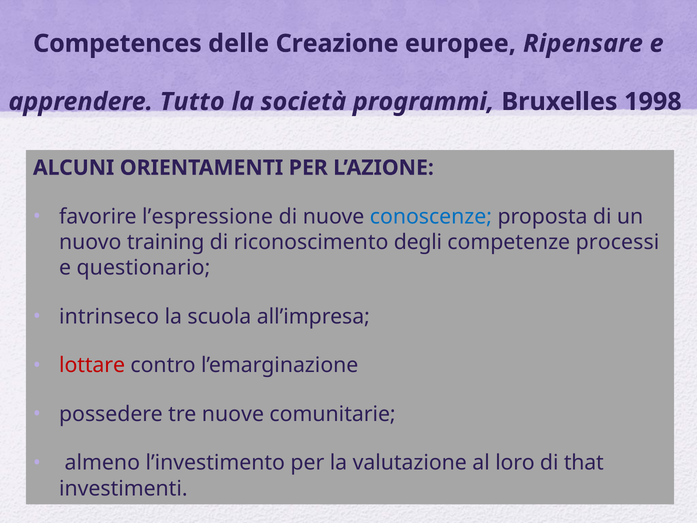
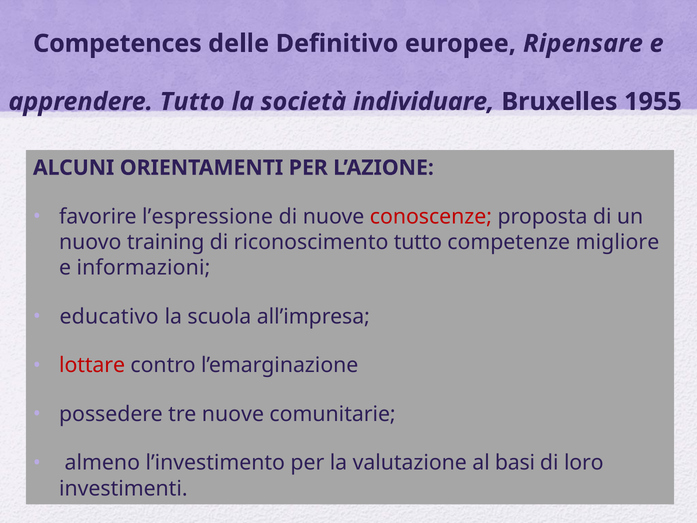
Creazione: Creazione -> Definitivo
programmi: programmi -> individuare
1998: 1998 -> 1955
conoscenze colour: blue -> red
riconoscimento degli: degli -> tutto
processi: processi -> migliore
questionario: questionario -> informazioni
intrinseco: intrinseco -> educativo
loro: loro -> basi
that: that -> loro
